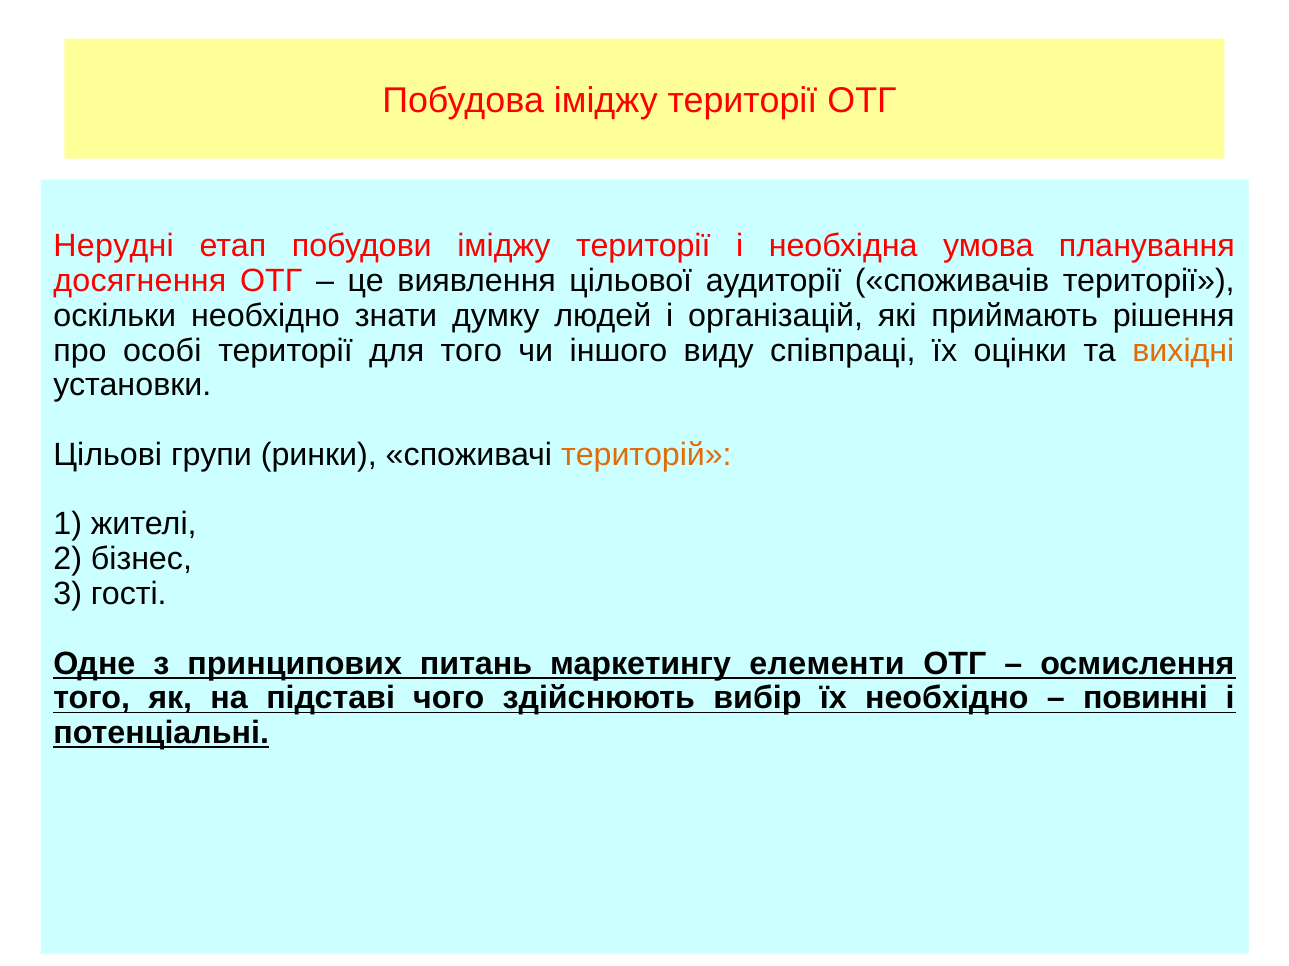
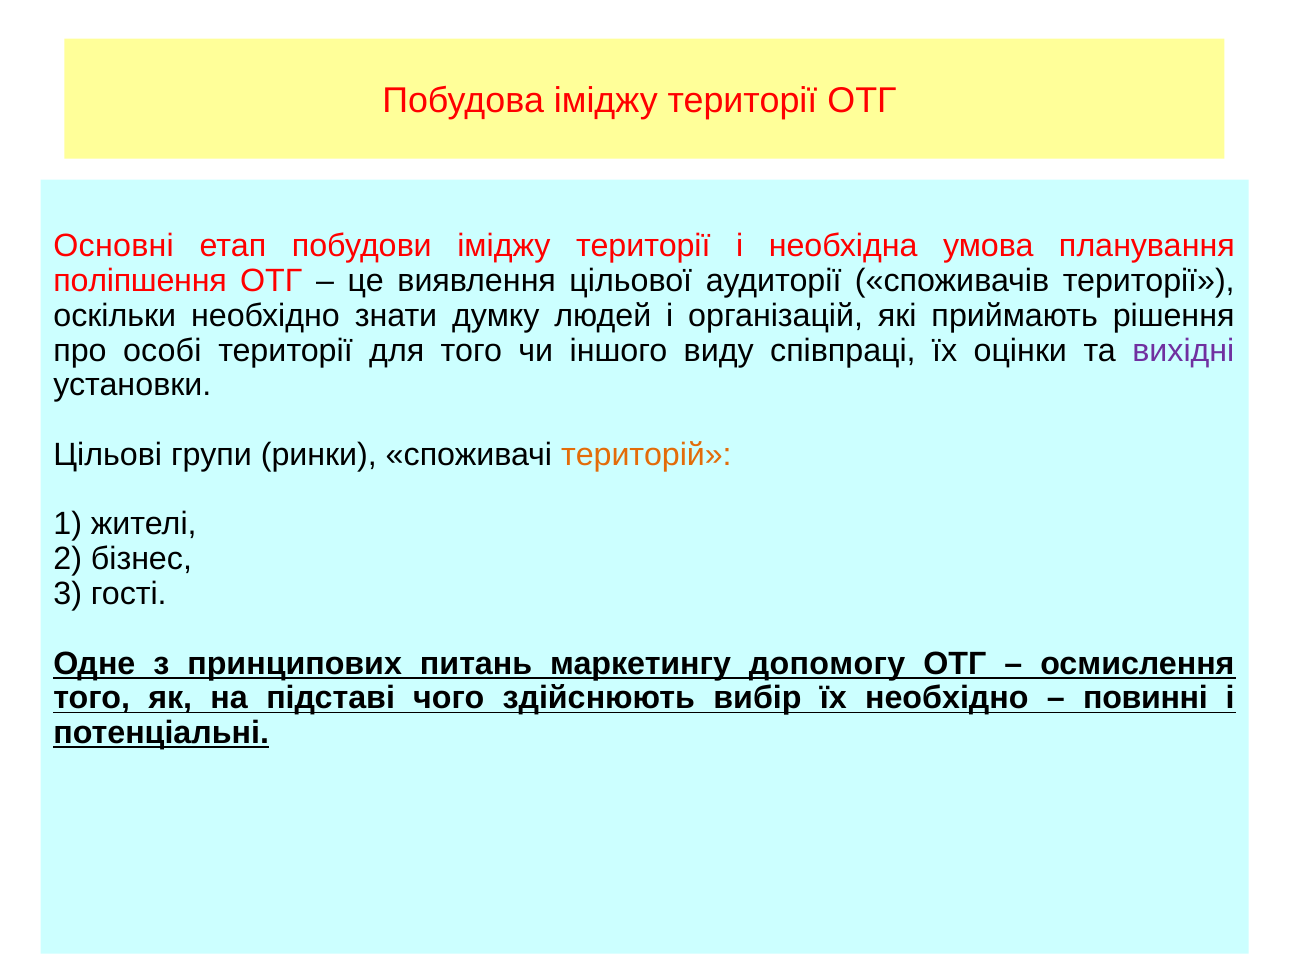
Нерудні: Нерудні -> Основні
досягнення: досягнення -> поліпшення
вихідні colour: orange -> purple
елементи: елементи -> допомогу
